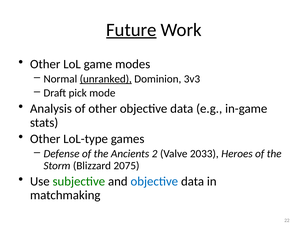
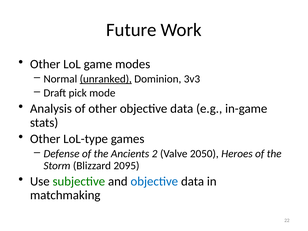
Future underline: present -> none
2033: 2033 -> 2050
2075: 2075 -> 2095
